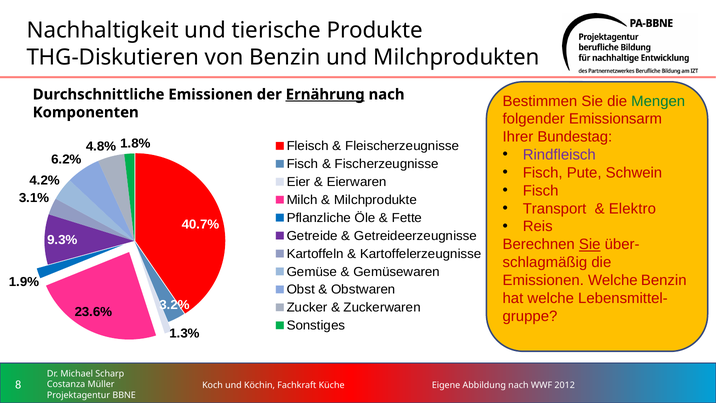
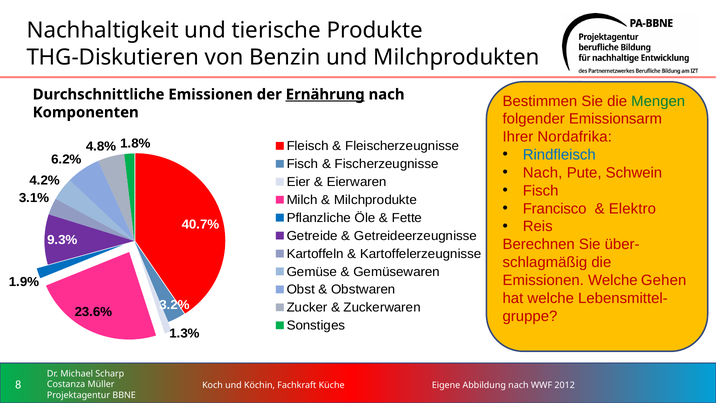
Bundestag: Bundestag -> Nordafrika
Rindfleisch colour: purple -> blue
Fisch at (543, 173): Fisch -> Nach
Transport: Transport -> Francisco
Sie at (590, 244) underline: present -> none
Welche Benzin: Benzin -> Gehen
